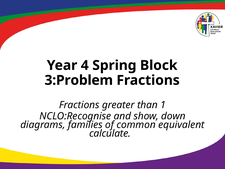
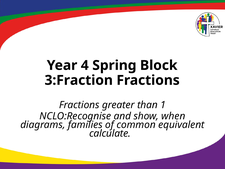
3:Problem: 3:Problem -> 3:Fraction
down: down -> when
